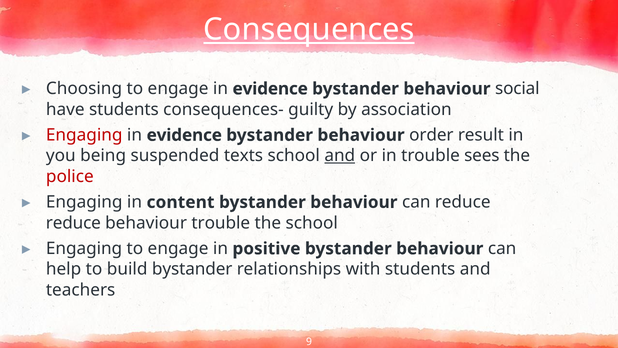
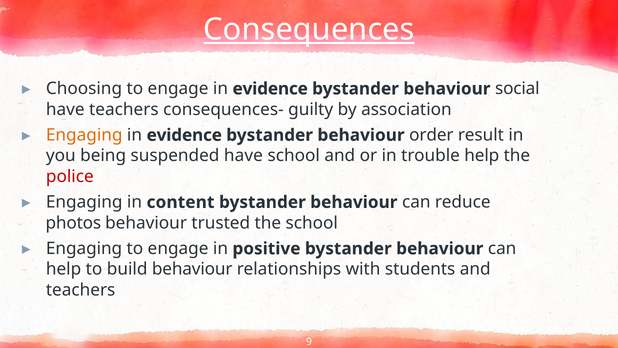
have students: students -> teachers
Engaging at (84, 135) colour: red -> orange
suspended texts: texts -> have
and at (340, 156) underline: present -> none
trouble sees: sees -> help
reduce at (73, 223): reduce -> photos
behaviour trouble: trouble -> trusted
build bystander: bystander -> behaviour
